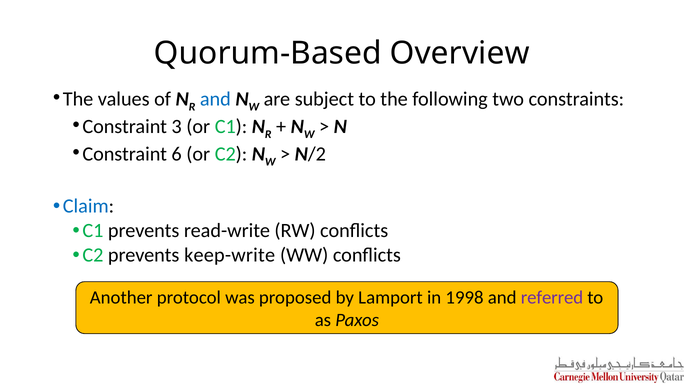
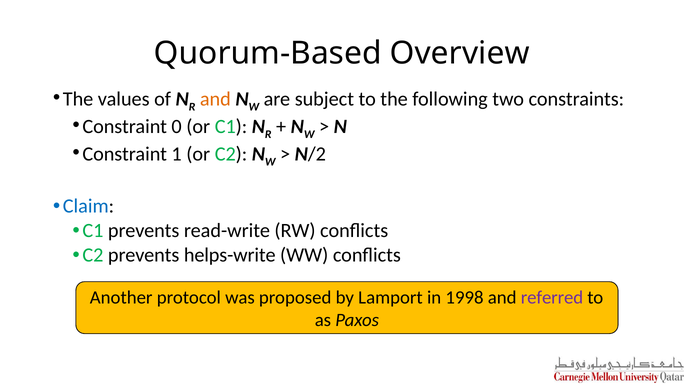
and at (215, 99) colour: blue -> orange
3: 3 -> 0
6: 6 -> 1
keep-write: keep-write -> helps-write
